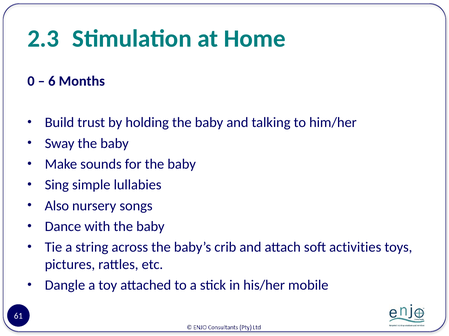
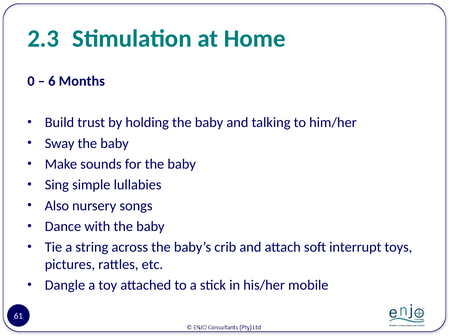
activities: activities -> interrupt
